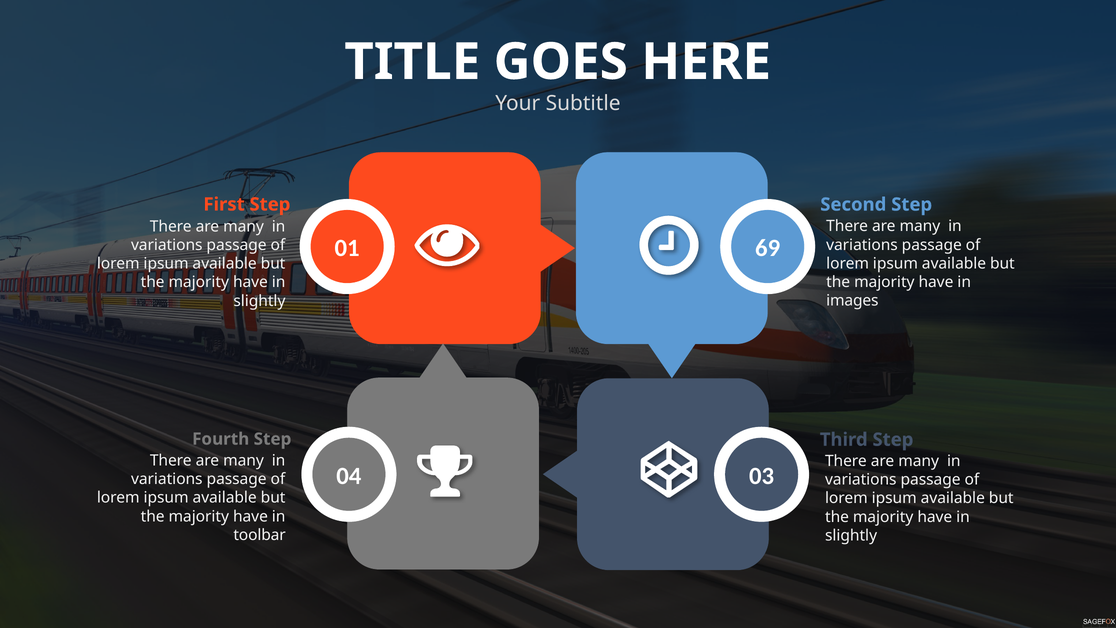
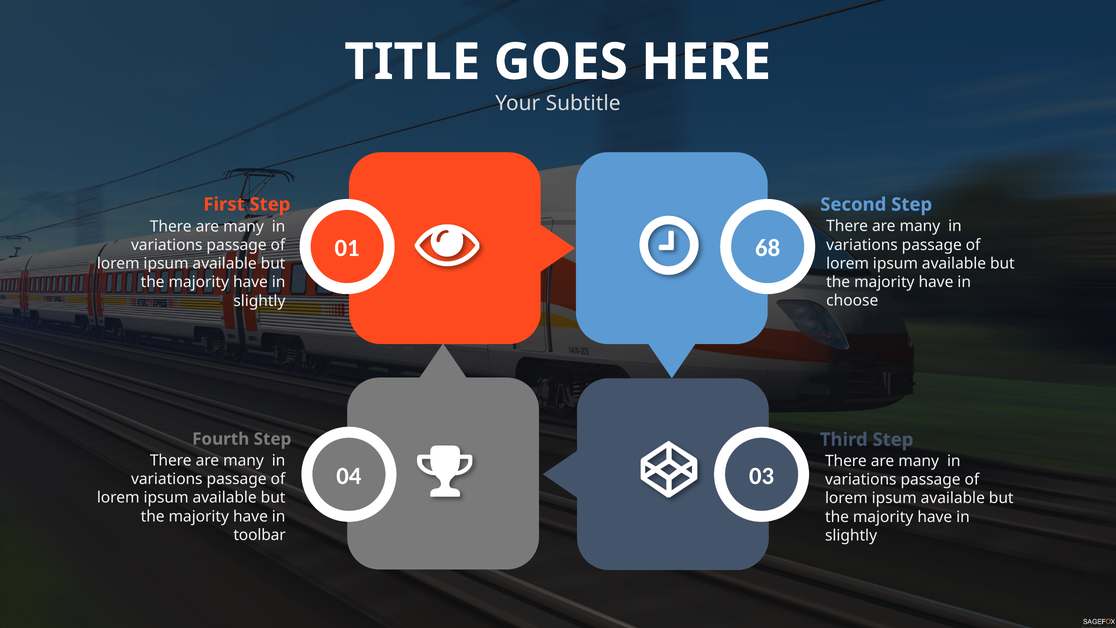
69: 69 -> 68
images: images -> choose
